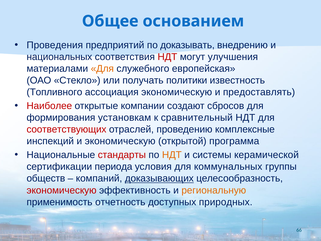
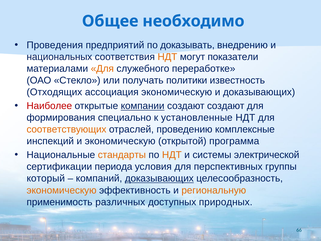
основанием: основанием -> необходимо
НДТ at (167, 57) colour: red -> orange
улучшения: улучшения -> показатели
европейская: европейская -> переработке
Топливного: Топливного -> Отходящих
и предоставлять: предоставлять -> доказывающих
компании underline: none -> present
создают сбросов: сбросов -> создают
установкам: установкам -> специально
сравнительный: сравнительный -> установленные
соответствующих colour: red -> orange
стандарты colour: red -> orange
керамической: керамической -> электрической
коммунальных: коммунальных -> перспективных
обществ: обществ -> который
экономическую at (62, 190) colour: red -> orange
отчетность: отчетность -> различных
